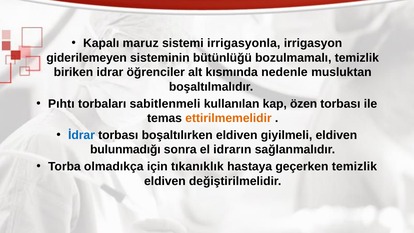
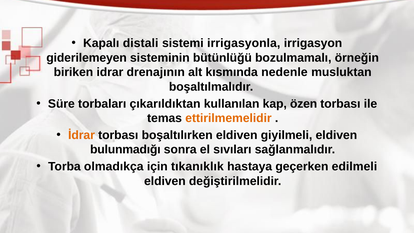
maruz: maruz -> distali
bozulmamalı temizlik: temizlik -> örneğin
öğrenciler: öğrenciler -> drenajının
Pıhtı: Pıhtı -> Süre
sabitlenmeli: sabitlenmeli -> çıkarıldıktan
İdrar colour: blue -> orange
idrarın: idrarın -> sıvıları
geçerken temizlik: temizlik -> edilmeli
